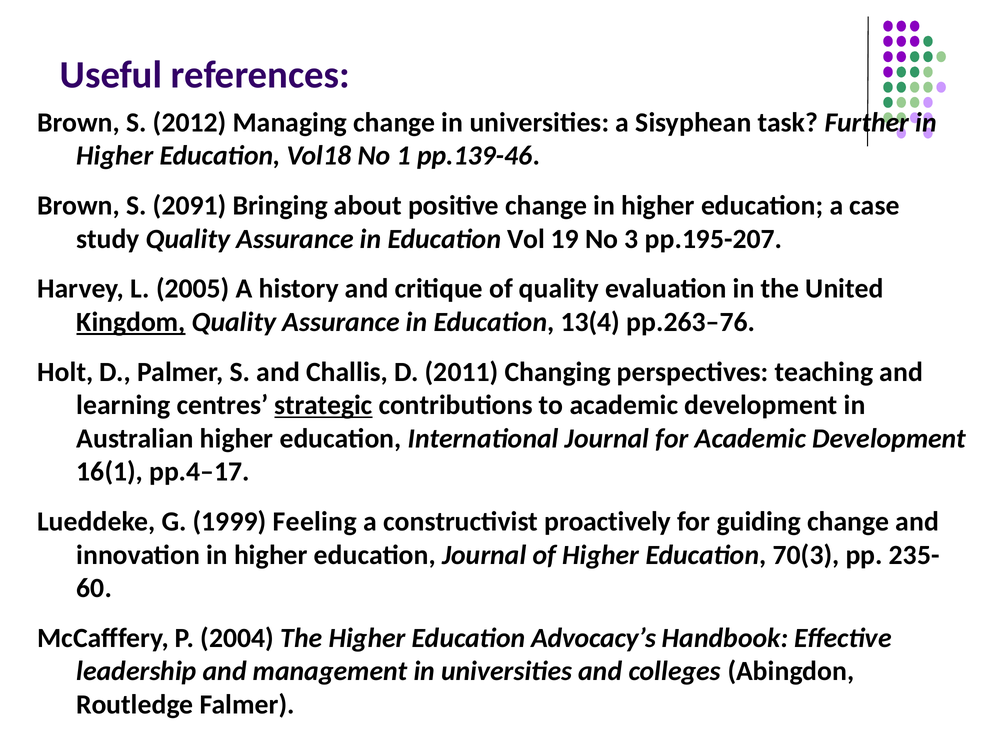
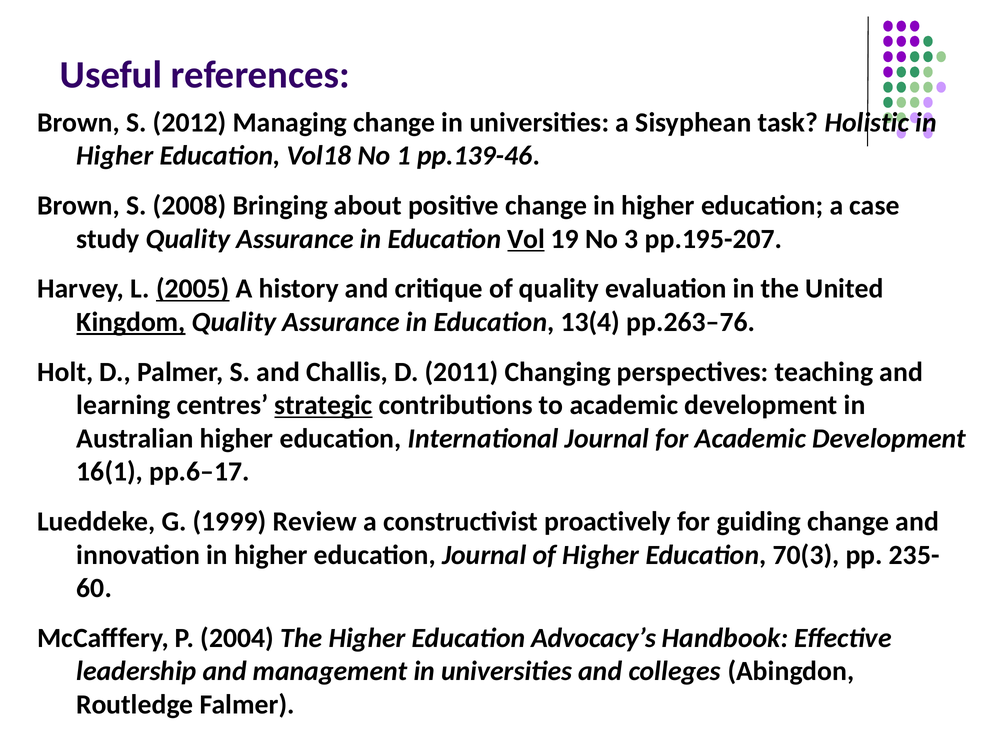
Further: Further -> Holistic
2091: 2091 -> 2008
Vol underline: none -> present
2005 underline: none -> present
pp.4–17: pp.4–17 -> pp.6–17
Feeling: Feeling -> Review
